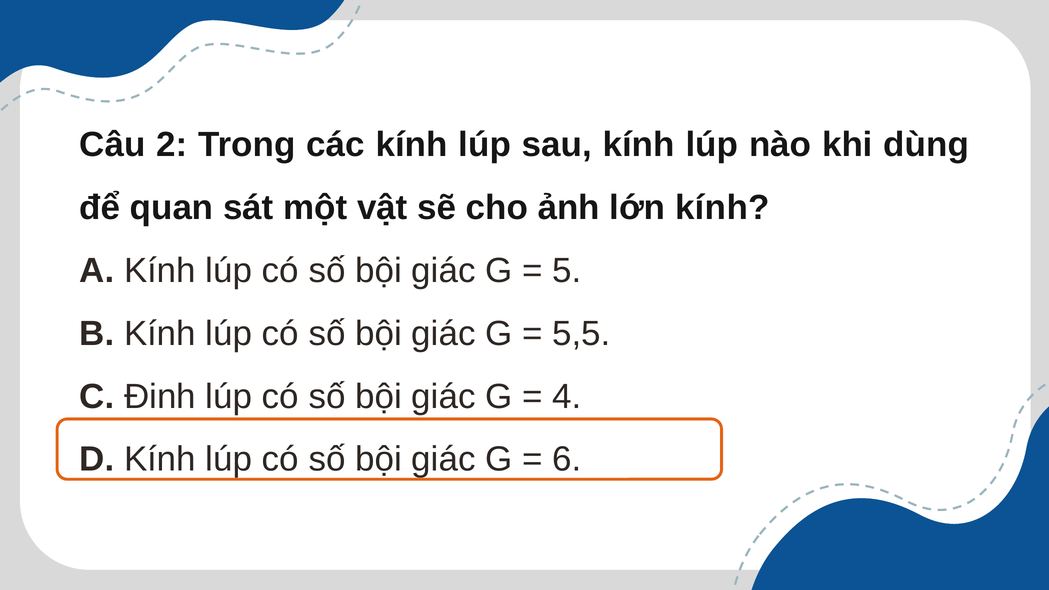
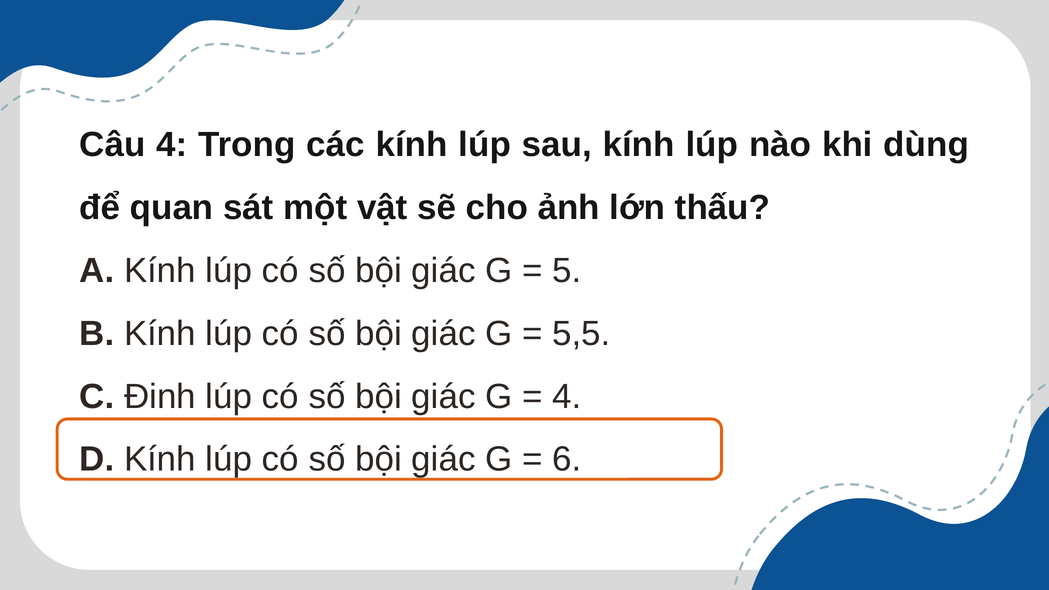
Câu 2: 2 -> 4
lớn kính: kính -> thấu
